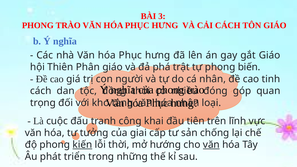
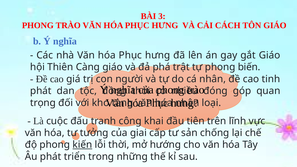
Phân: Phân -> Càng
cách at (41, 91): cách -> phát
văn at (211, 145) underline: present -> none
